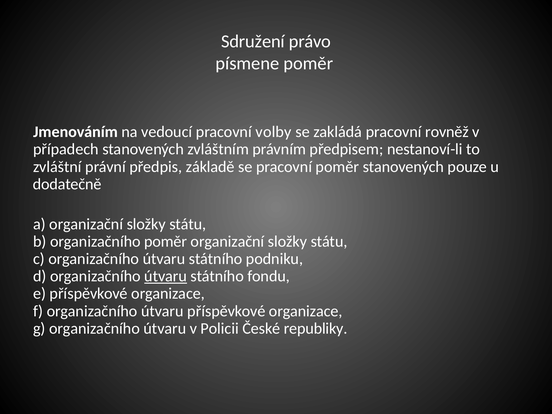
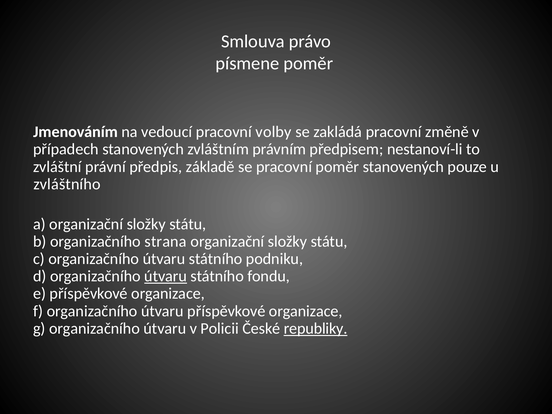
Sdružení: Sdružení -> Smlouva
rovněž: rovněž -> změně
dodatečně: dodatečně -> zvláštního
organizačního poměr: poměr -> strana
republiky underline: none -> present
